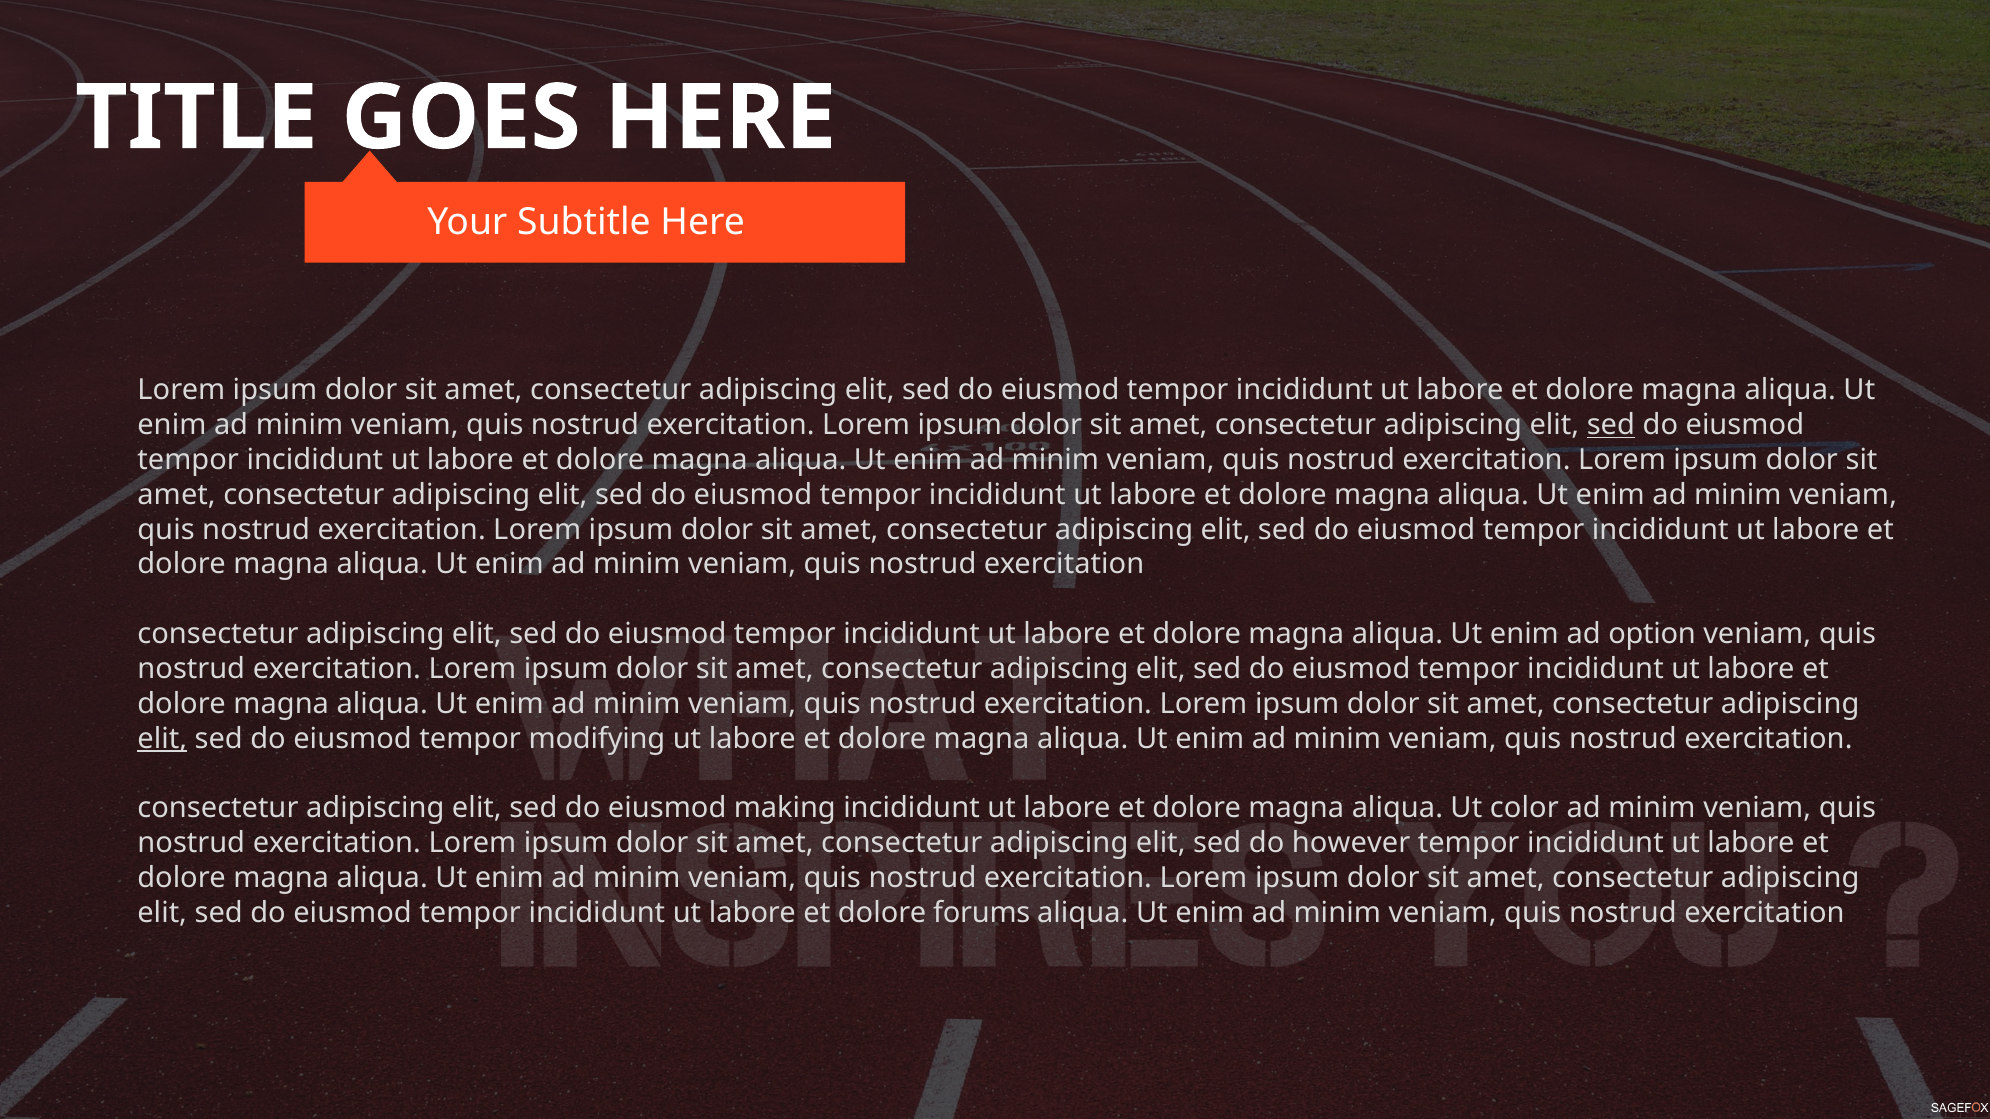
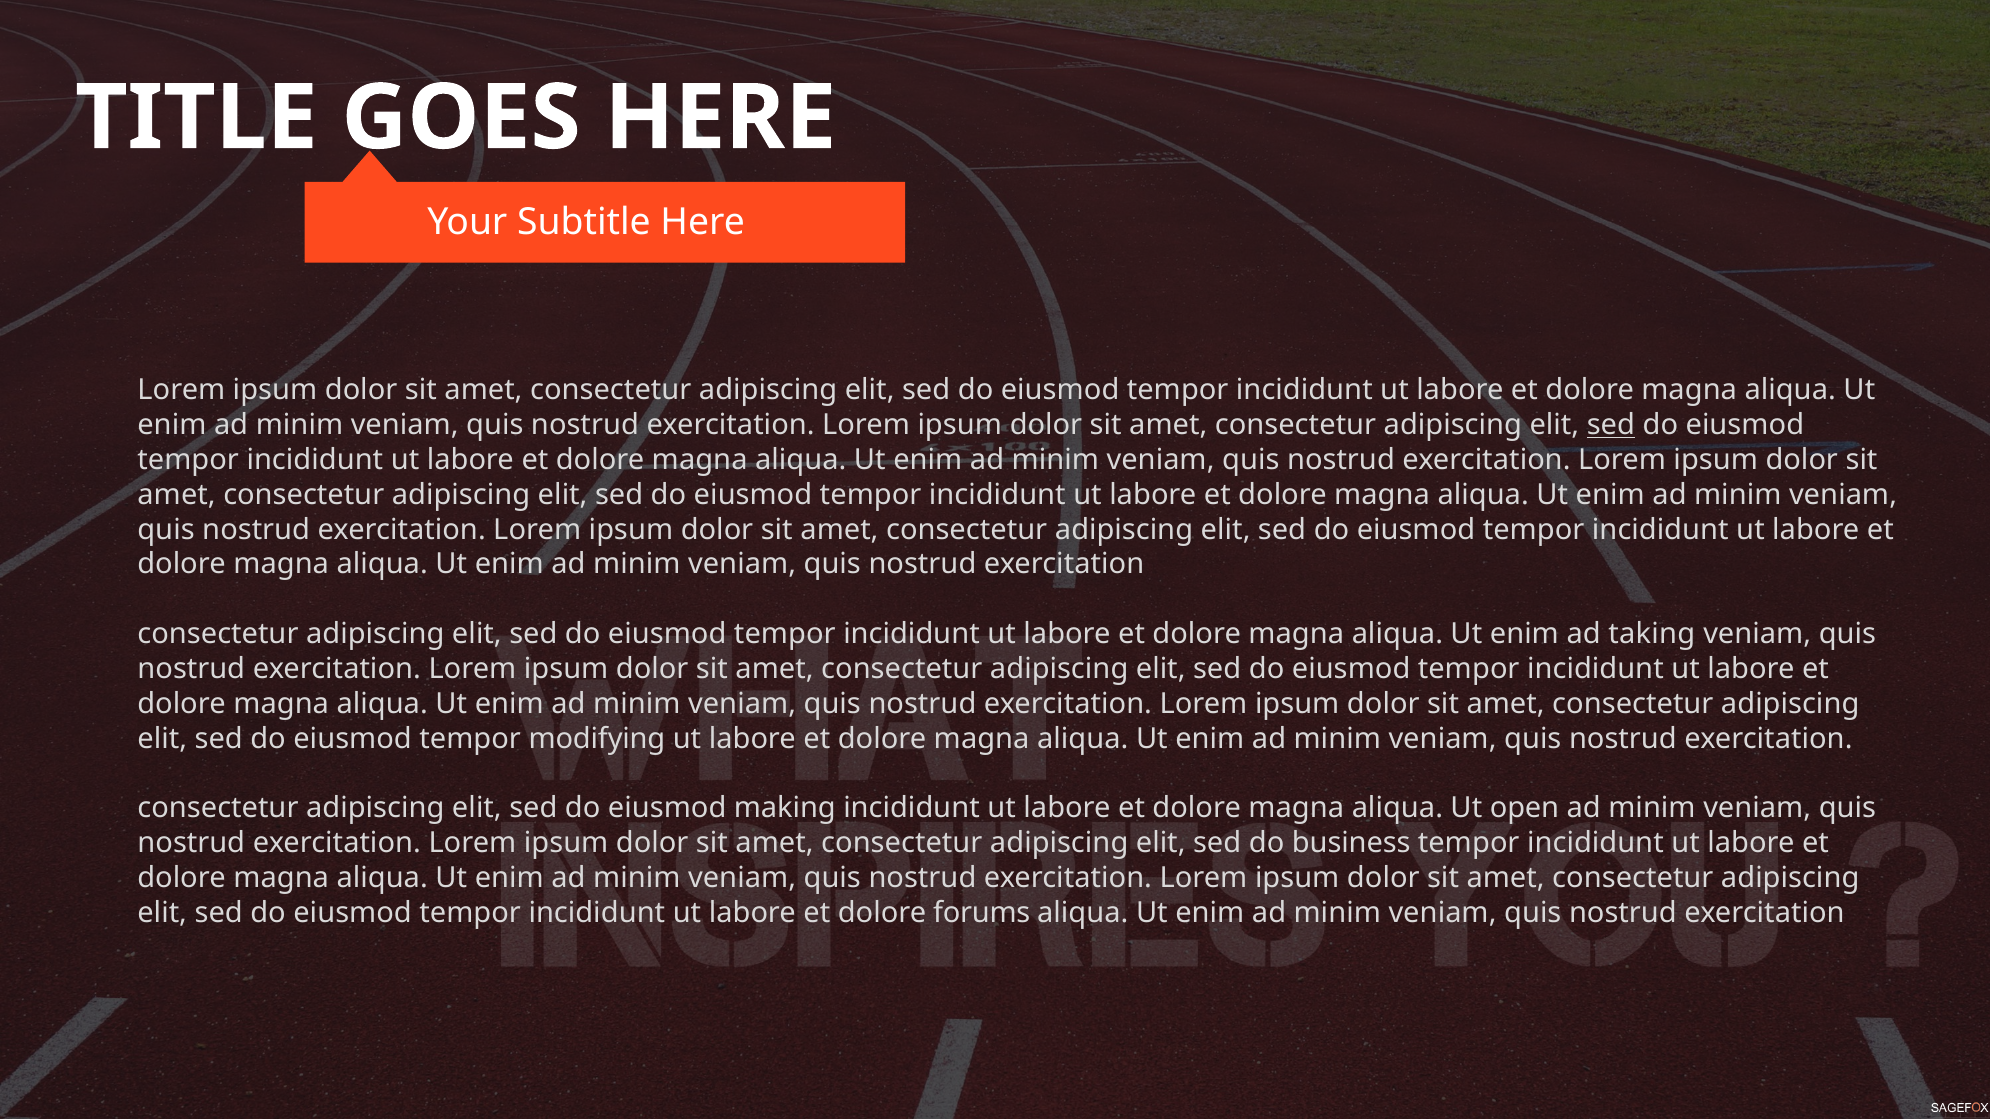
option: option -> taking
elit at (162, 739) underline: present -> none
color: color -> open
however: however -> business
